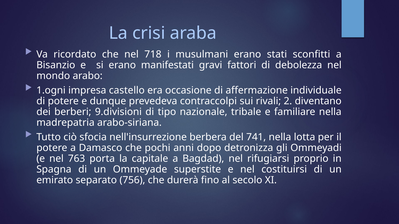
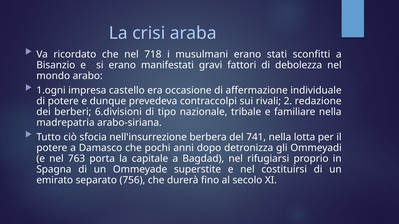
diventano: diventano -> redazione
9.divisioni: 9.divisioni -> 6.divisioni
